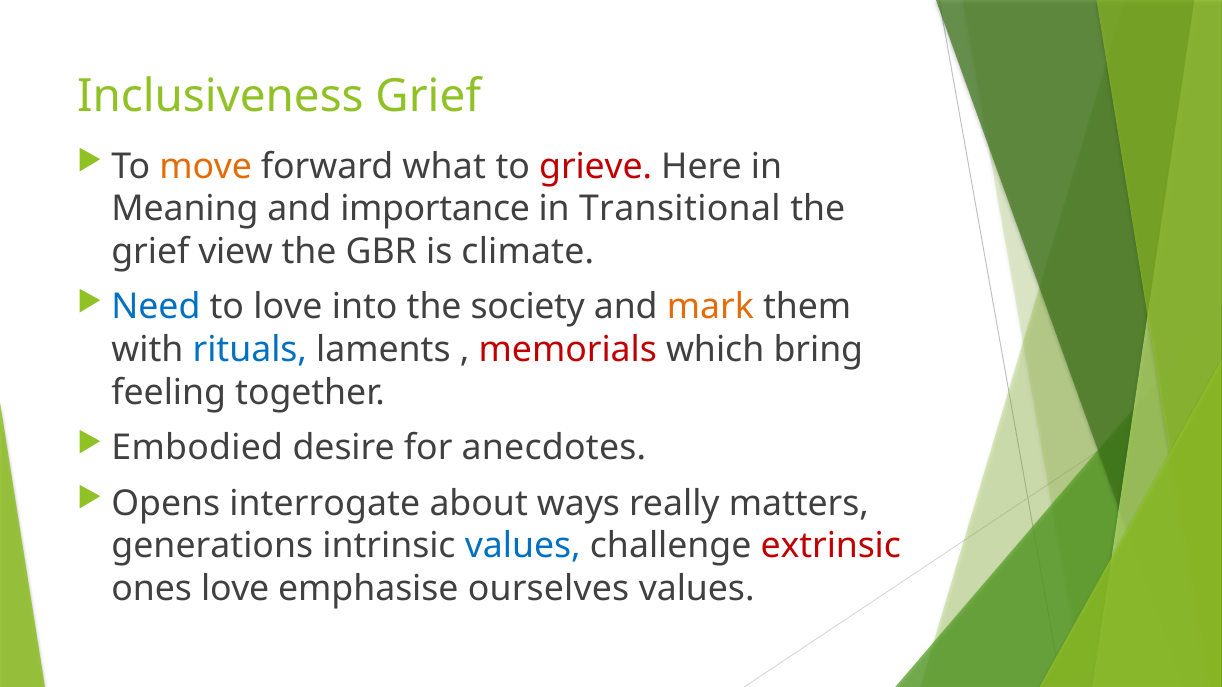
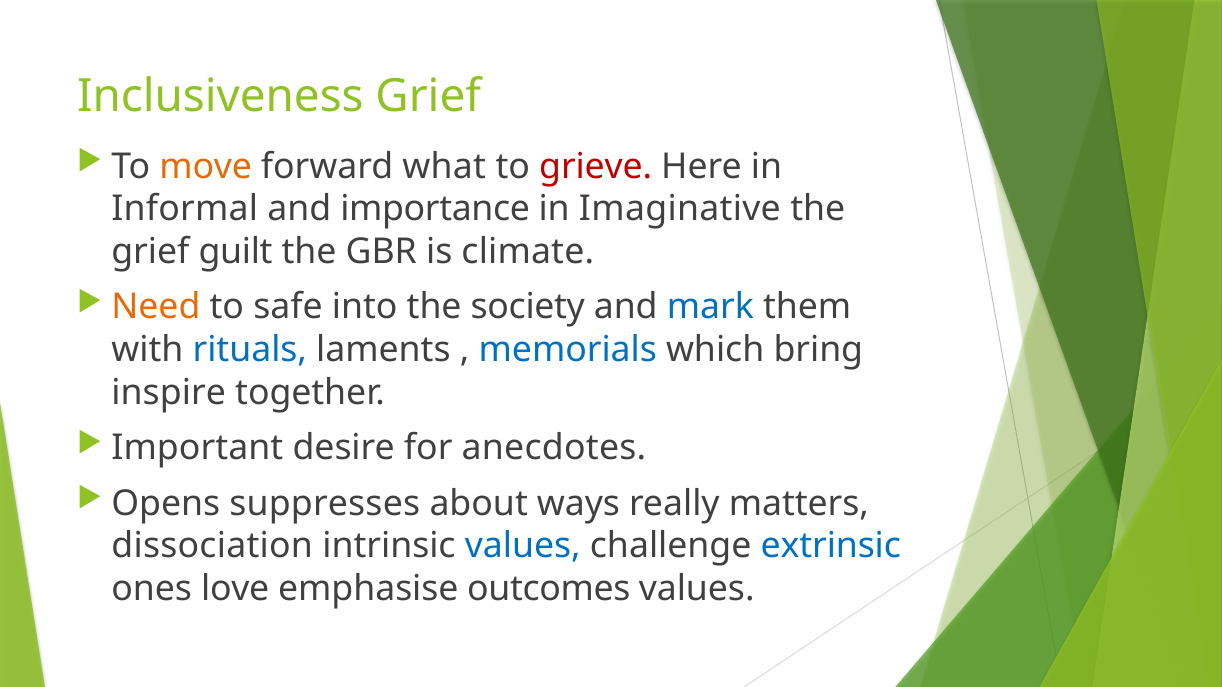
Meaning: Meaning -> Informal
Transitional: Transitional -> Imaginative
view: view -> guilt
Need colour: blue -> orange
to love: love -> safe
mark colour: orange -> blue
memorials colour: red -> blue
feeling: feeling -> inspire
Embodied: Embodied -> Important
interrogate: interrogate -> suppresses
generations: generations -> dissociation
extrinsic colour: red -> blue
ourselves: ourselves -> outcomes
